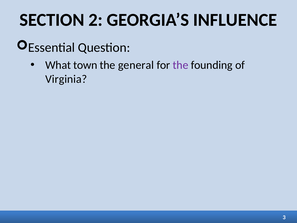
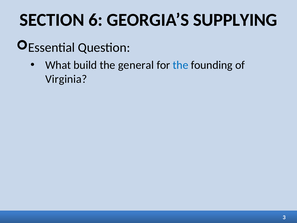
2: 2 -> 6
INFLUENCE: INFLUENCE -> SUPPLYING
town: town -> build
the at (181, 65) colour: purple -> blue
